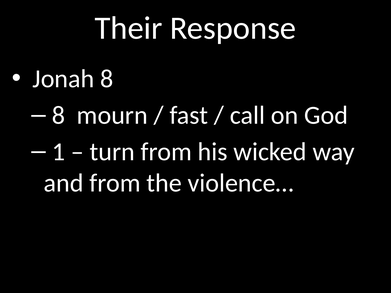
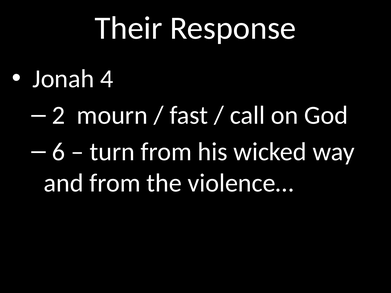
Jonah 8: 8 -> 4
8 at (58, 115): 8 -> 2
1: 1 -> 6
